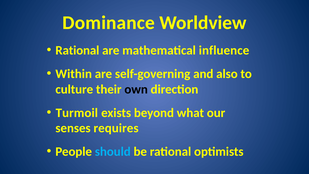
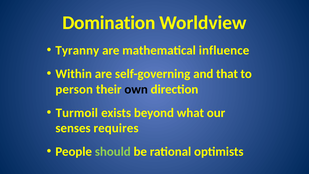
Dominance: Dominance -> Domination
Rational at (77, 50): Rational -> Tyranny
also: also -> that
culture: culture -> person
should colour: light blue -> light green
